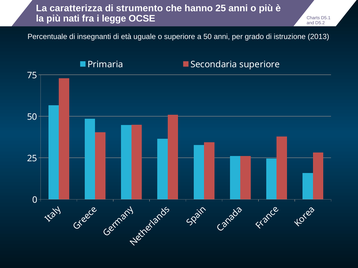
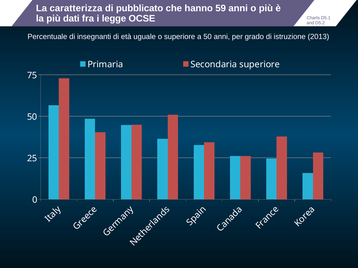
strumento: strumento -> pubblicato
hanno 25: 25 -> 59
nati: nati -> dati
